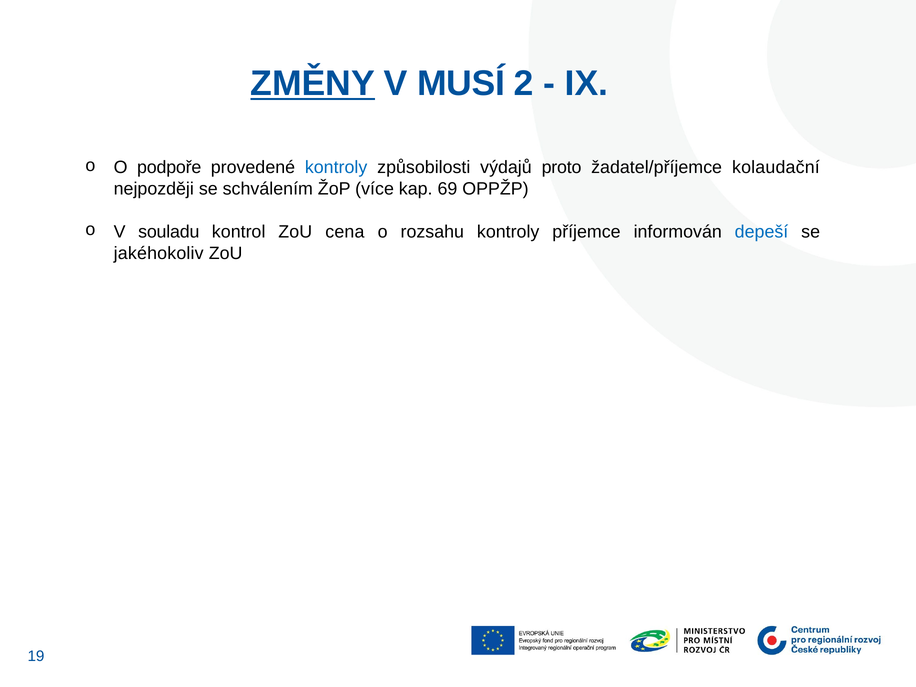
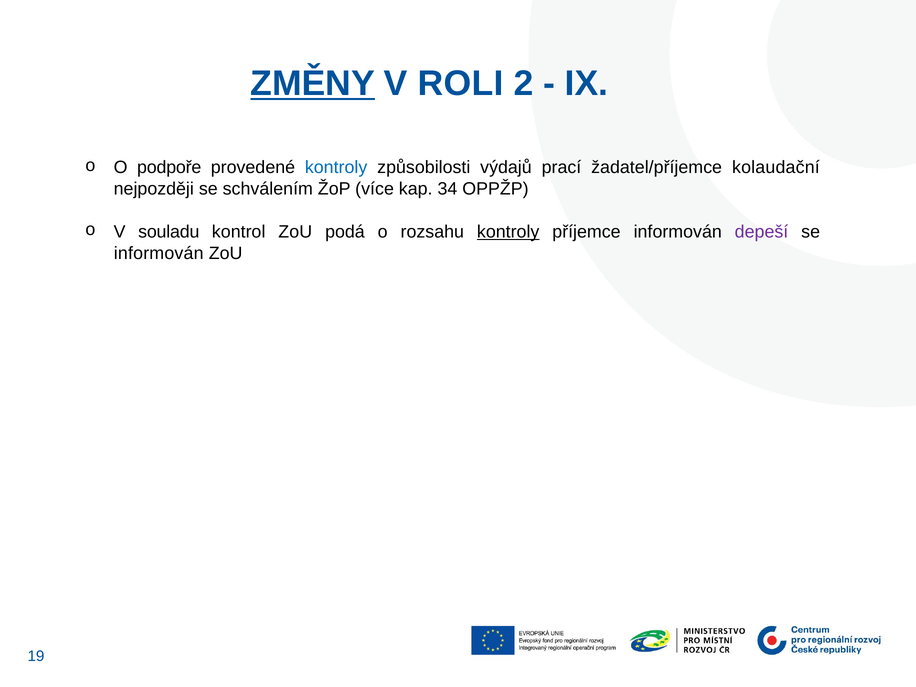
MUSÍ: MUSÍ -> ROLI
proto: proto -> prací
69: 69 -> 34
cena: cena -> podá
kontroly at (508, 232) underline: none -> present
depeší colour: blue -> purple
jakéhokoliv at (159, 253): jakéhokoliv -> informován
